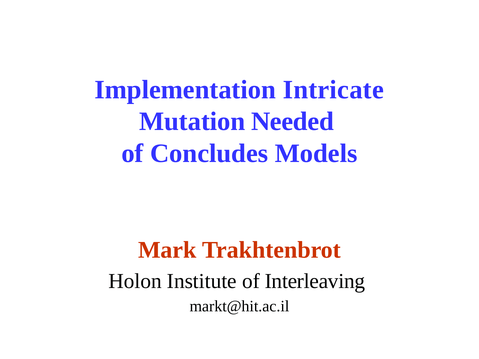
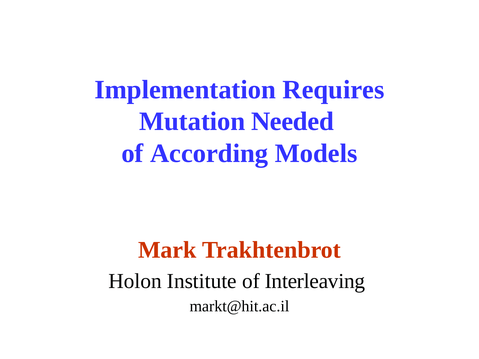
Intricate: Intricate -> Requires
Concludes: Concludes -> According
